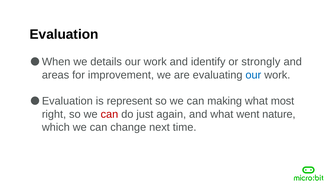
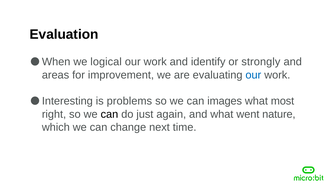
details: details -> logical
Evaluation at (67, 101): Evaluation -> Interesting
represent: represent -> problems
making: making -> images
can at (109, 114) colour: red -> black
